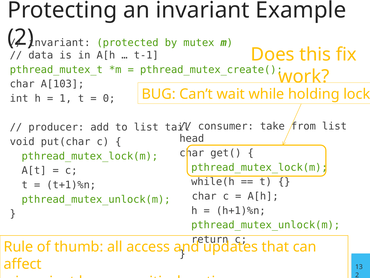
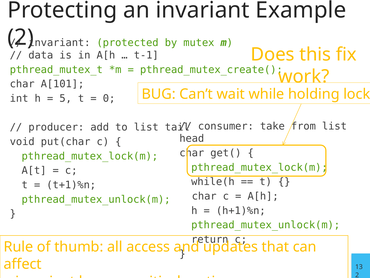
A[103: A[103 -> A[101
1: 1 -> 5
